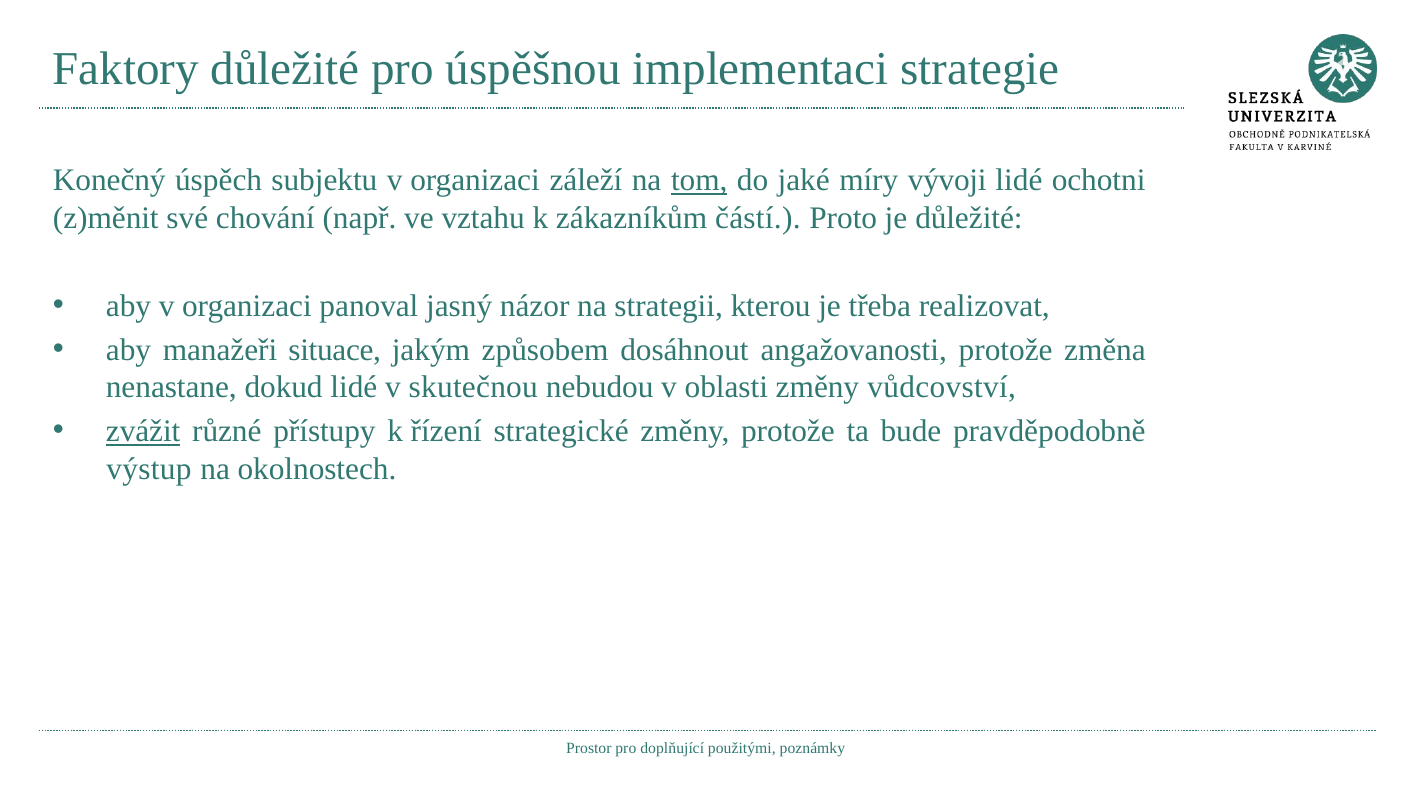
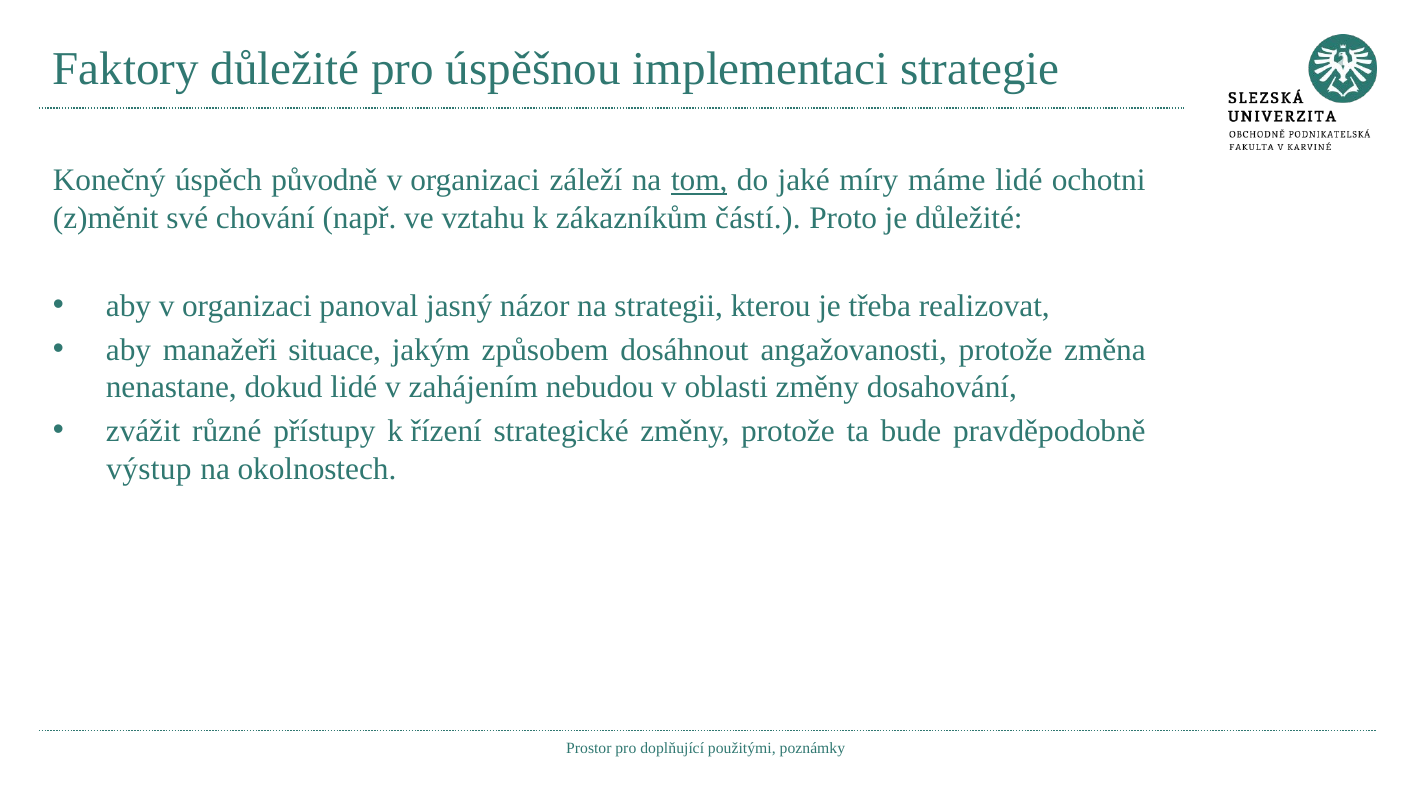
subjektu: subjektu -> původně
vývoji: vývoji -> máme
skutečnou: skutečnou -> zahájením
vůdcovství: vůdcovství -> dosahování
zvážit underline: present -> none
